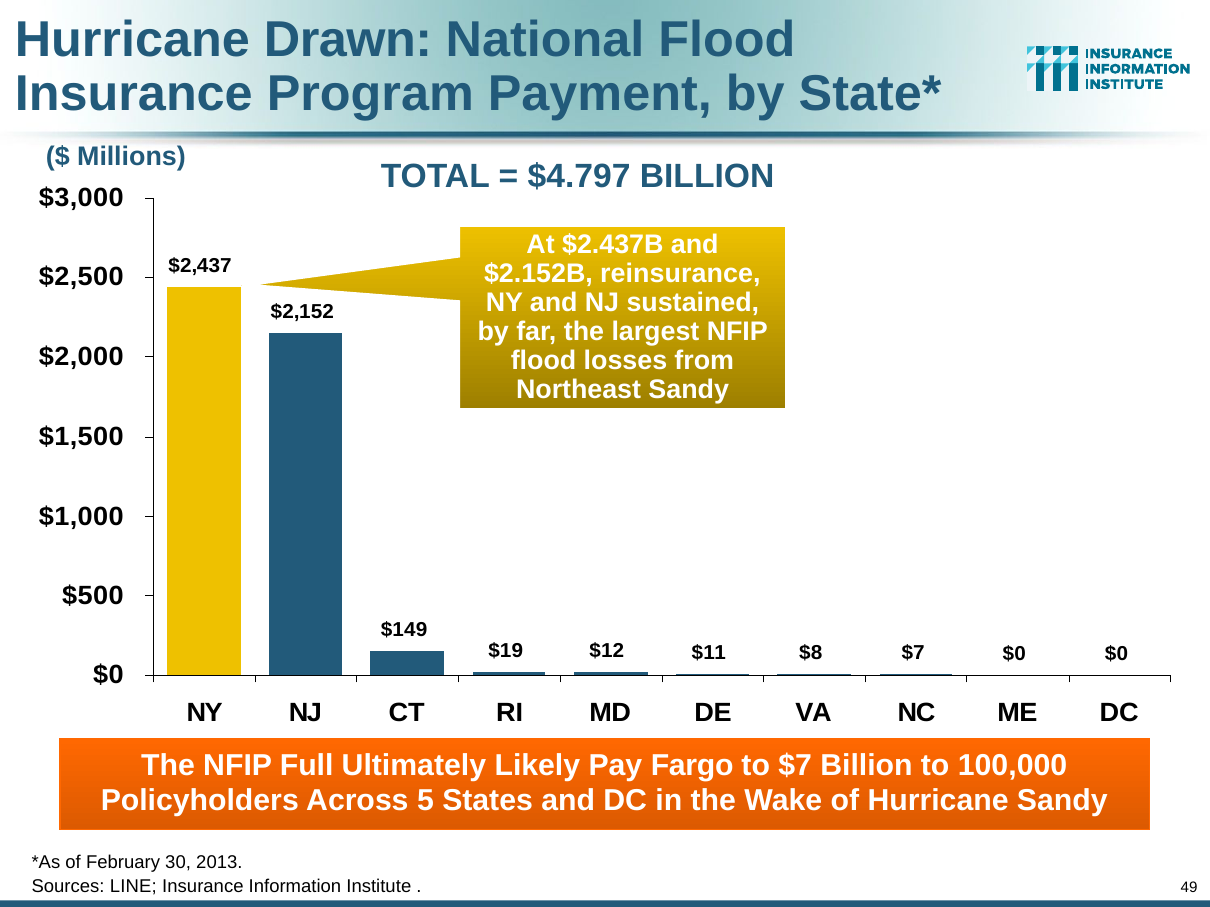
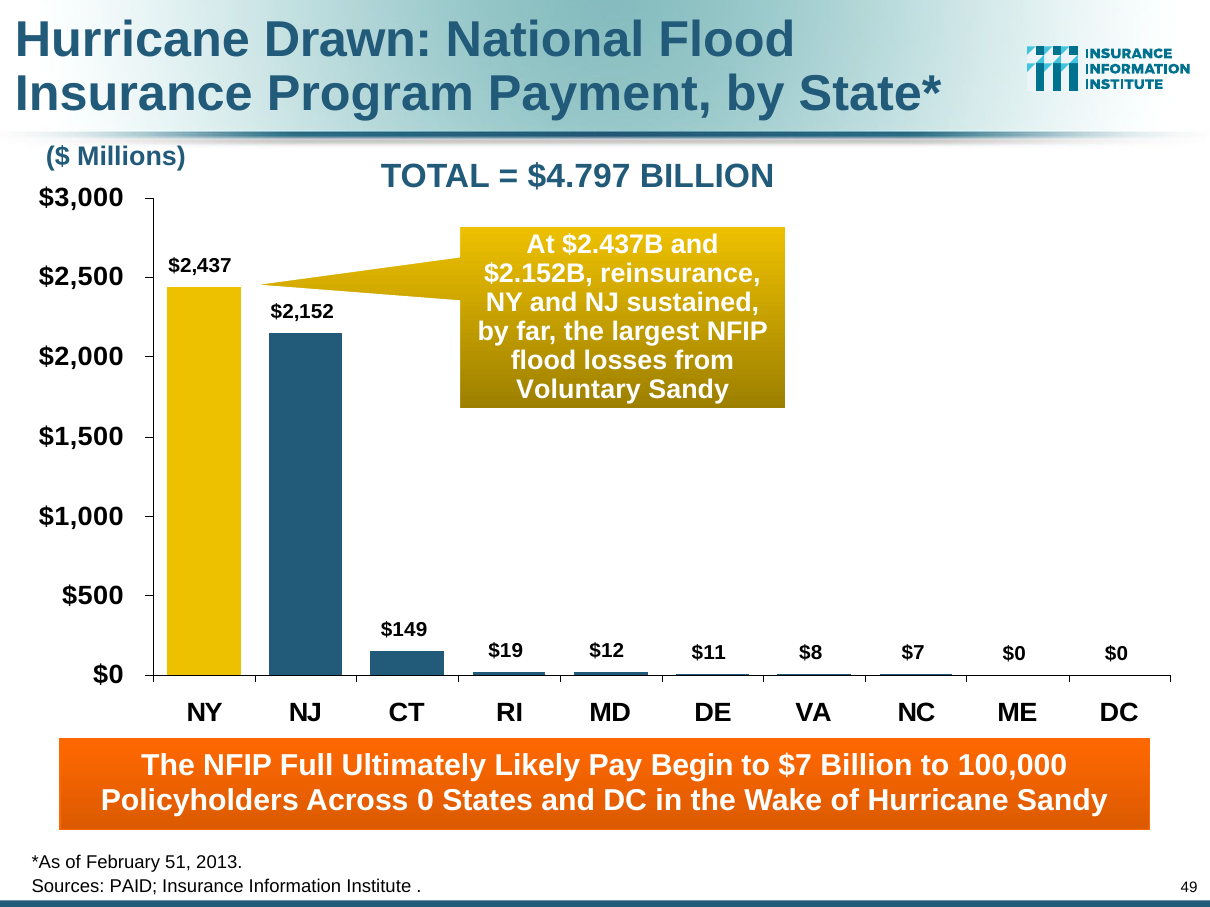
Northeast: Northeast -> Voluntary
Fargo: Fargo -> Begin
5: 5 -> 0
30: 30 -> 51
LINE: LINE -> PAID
